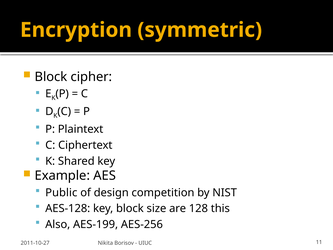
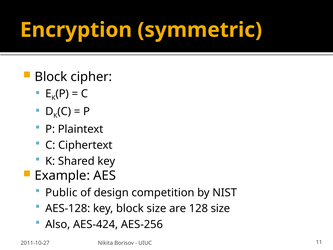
128 this: this -> size
AES-199: AES-199 -> AES-424
